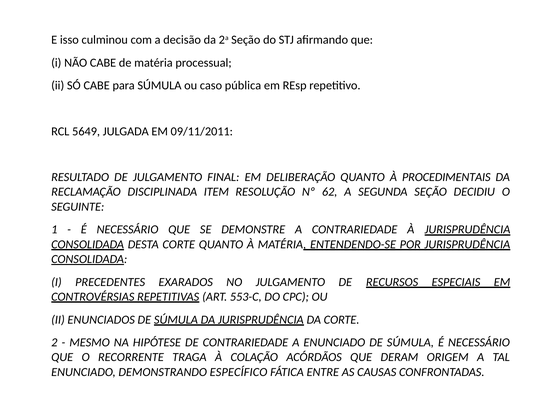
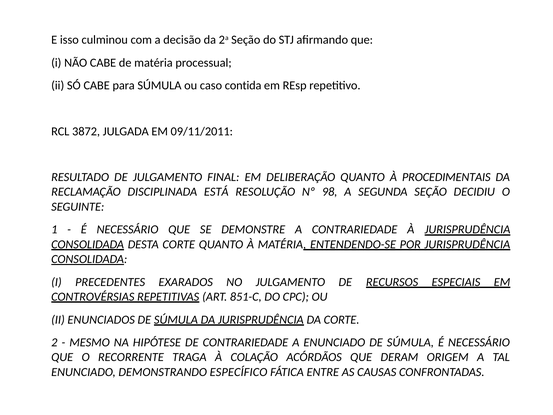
pública: pública -> contida
5649: 5649 -> 3872
ITEM: ITEM -> ESTÁ
62: 62 -> 98
553-C: 553-C -> 851-C
